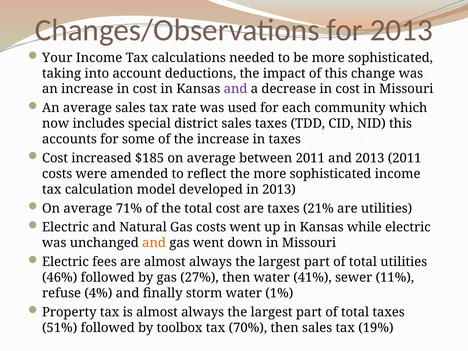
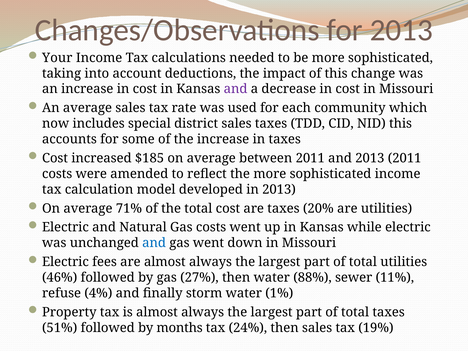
21%: 21% -> 20%
and at (154, 243) colour: orange -> blue
41%: 41% -> 88%
toolbox: toolbox -> months
70%: 70% -> 24%
